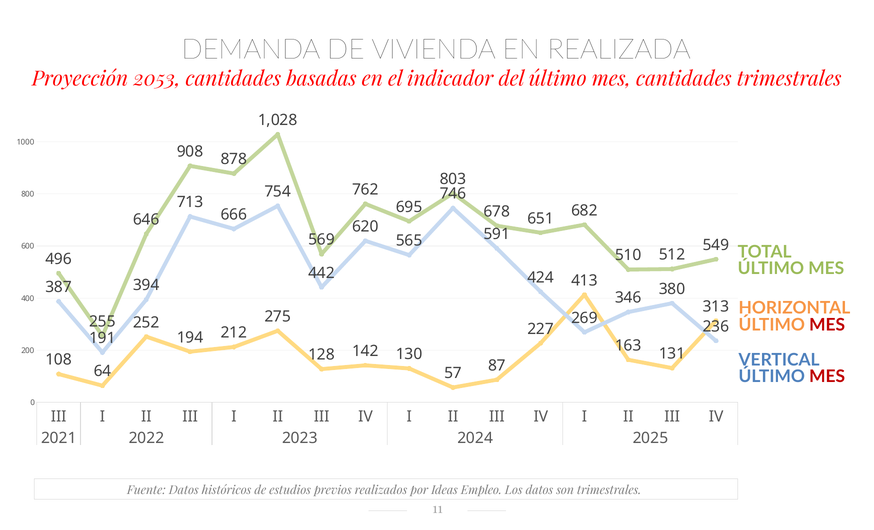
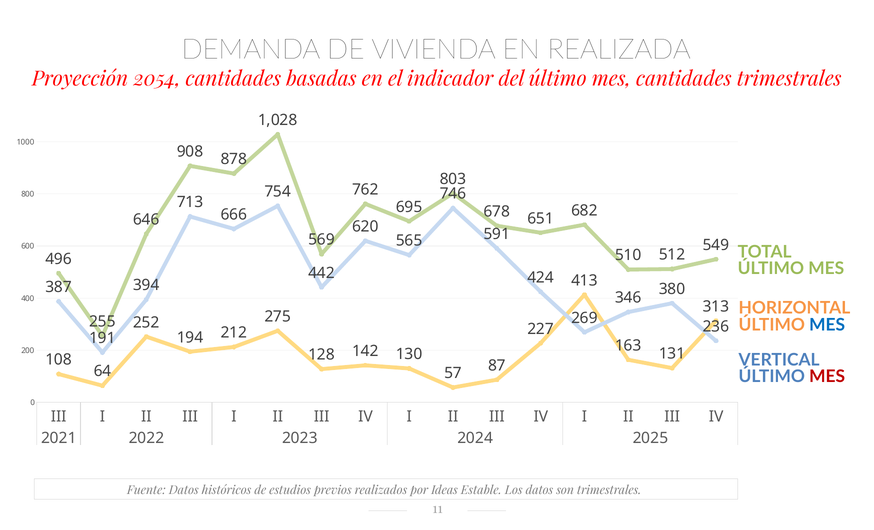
2053: 2053 -> 2054
MES at (827, 325) colour: red -> blue
Empleo: Empleo -> Estable
